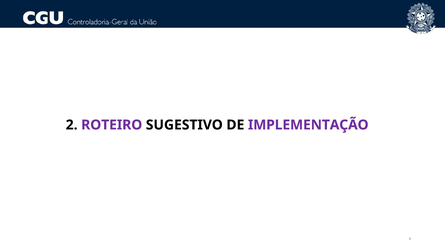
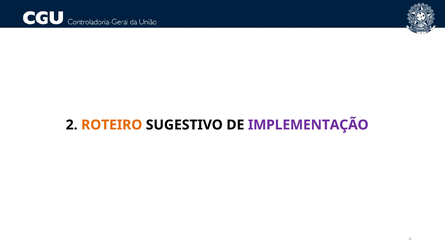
ROTEIRO colour: purple -> orange
